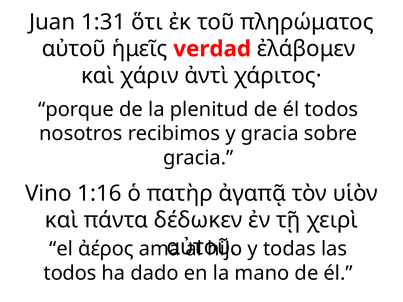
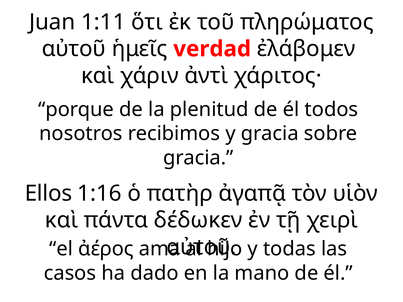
1:31: 1:31 -> 1:11
Vino: Vino -> Ellos
todos at (70, 273): todos -> casos
